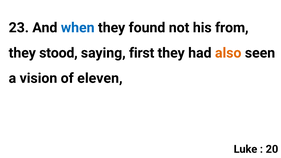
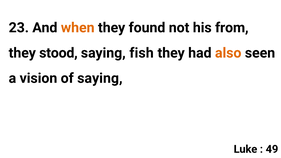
when colour: blue -> orange
first: first -> fish
of eleven: eleven -> saying
20: 20 -> 49
